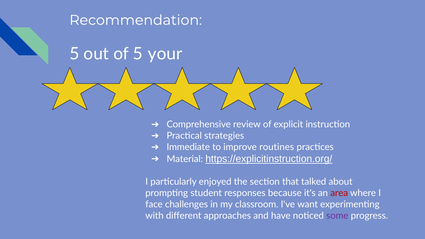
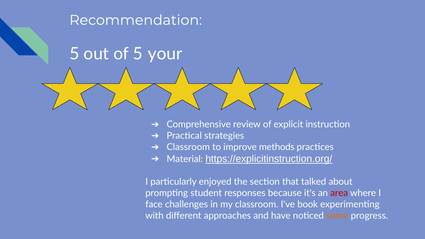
Immediate at (188, 147): Immediate -> Classroom
routines: routines -> methods
want: want -> book
some colour: purple -> orange
